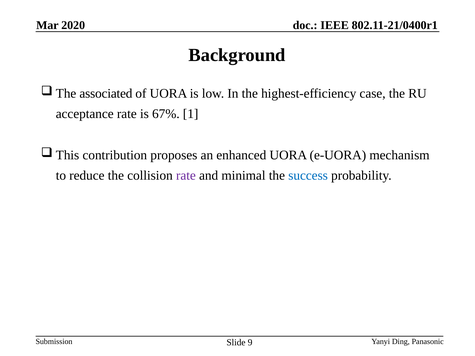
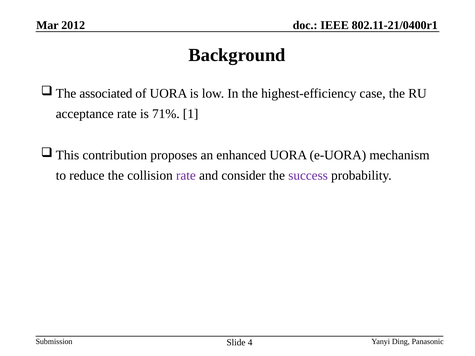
2020: 2020 -> 2012
67%: 67% -> 71%
minimal: minimal -> consider
success colour: blue -> purple
9: 9 -> 4
